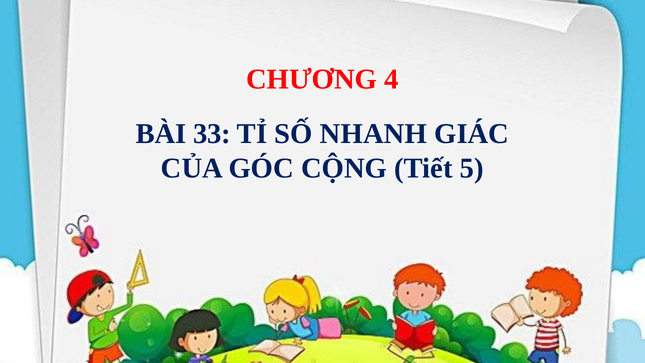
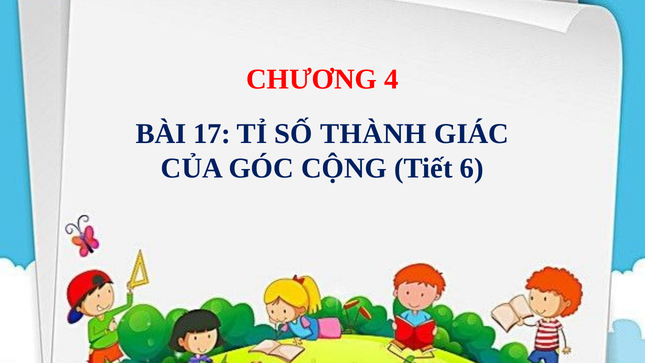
33: 33 -> 17
NHANH: NHANH -> THÀNH
5: 5 -> 6
